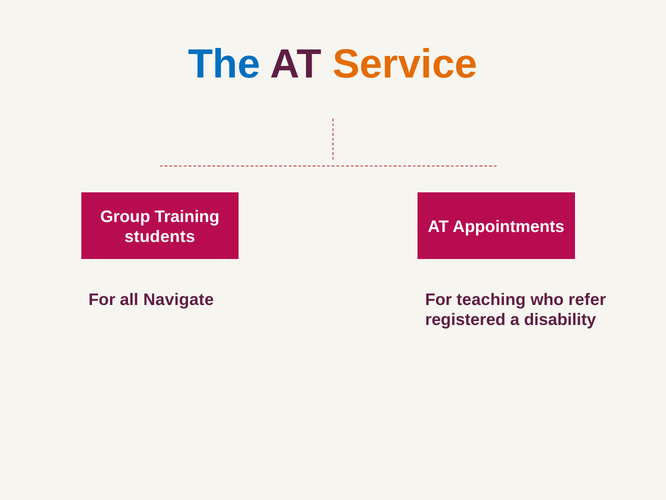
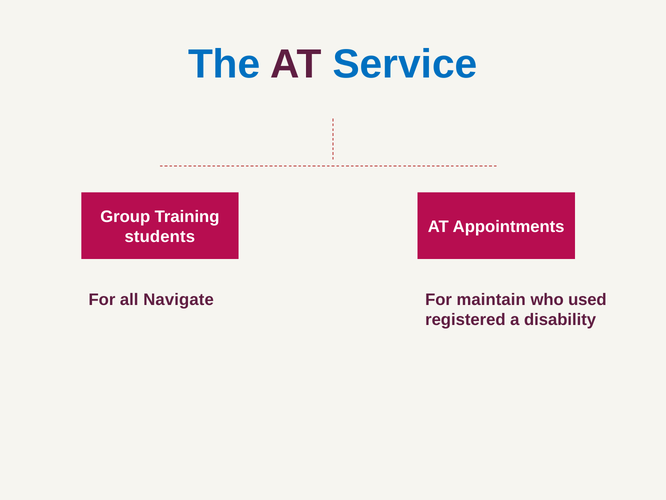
Service colour: orange -> blue
teaching: teaching -> maintain
refer: refer -> used
